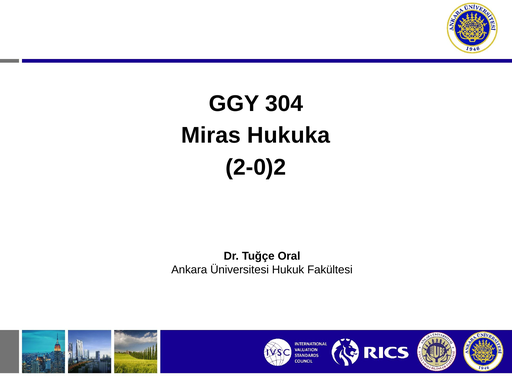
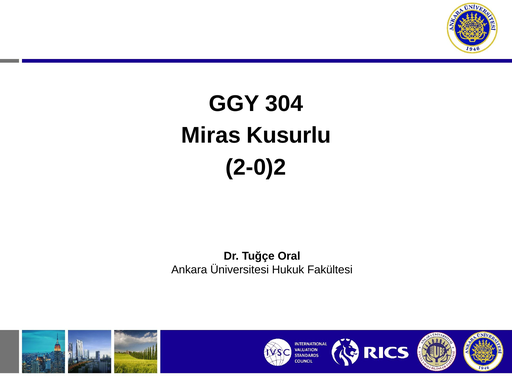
Hukuka: Hukuka -> Kusurlu
